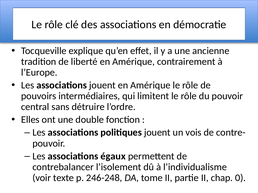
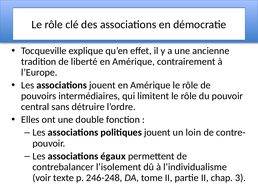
vois: vois -> loin
0: 0 -> 3
